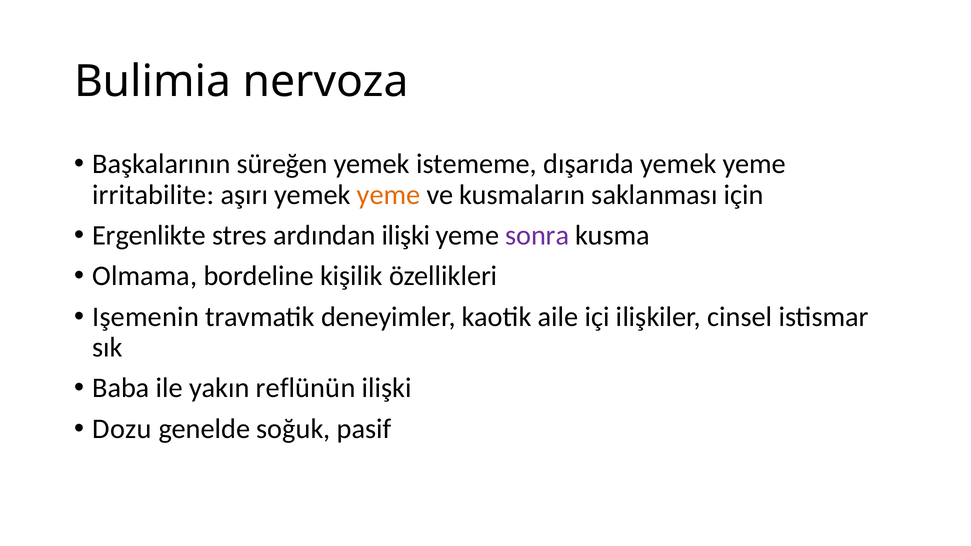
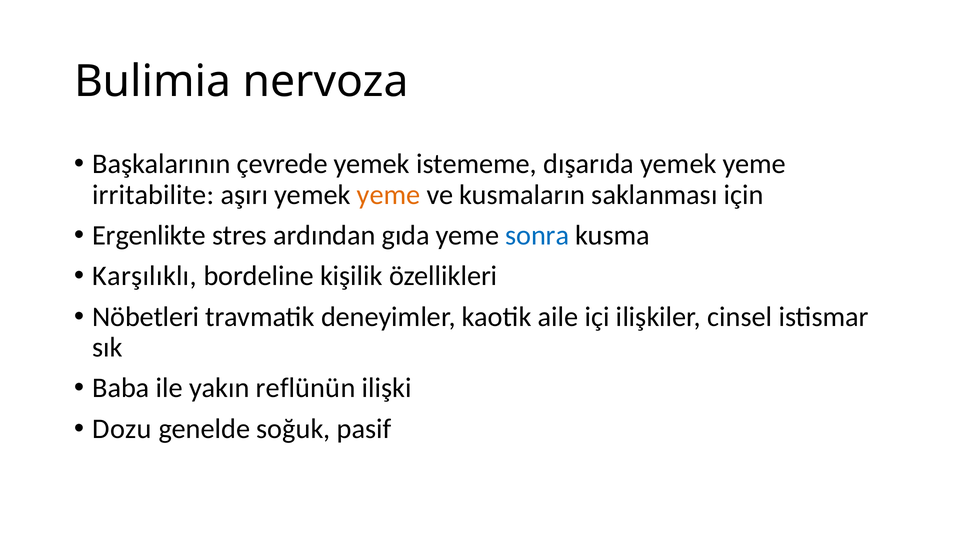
süreğen: süreğen -> çevrede
ardından ilişki: ilişki -> gıda
sonra colour: purple -> blue
Olmama: Olmama -> Karşılıklı
Işemenin: Işemenin -> Nöbetleri
